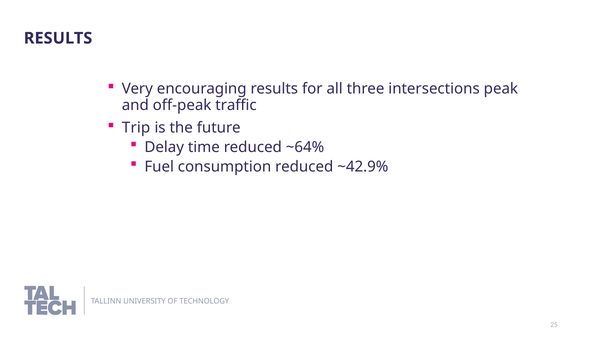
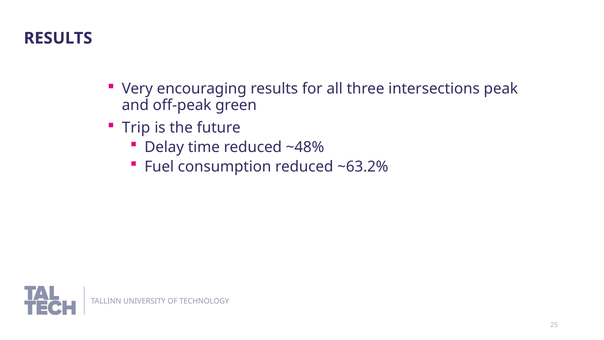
traffic: traffic -> green
~64%: ~64% -> ~48%
~42.9%: ~42.9% -> ~63.2%
